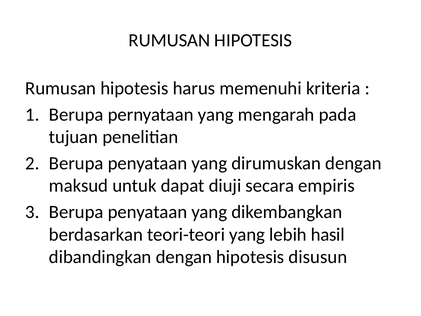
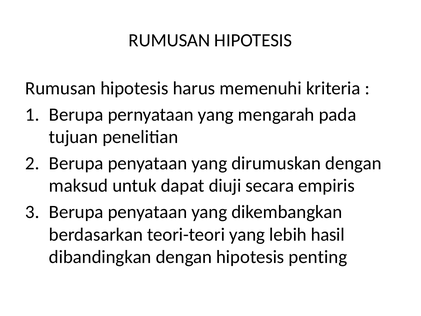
disusun: disusun -> penting
